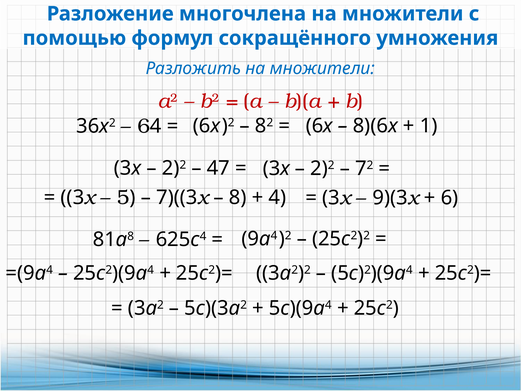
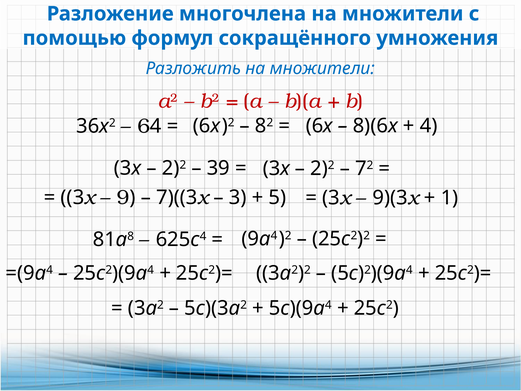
1 at (429, 126): 1 -> 4
47: 47 -> 39
5: 5 -> 9
8 at (238, 197): 8 -> 3
4 at (277, 197): 4 -> 5
6 at (450, 198): 6 -> 1
